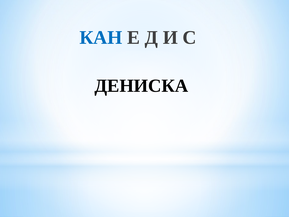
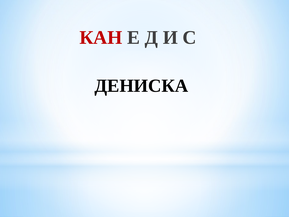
КАН colour: blue -> red
